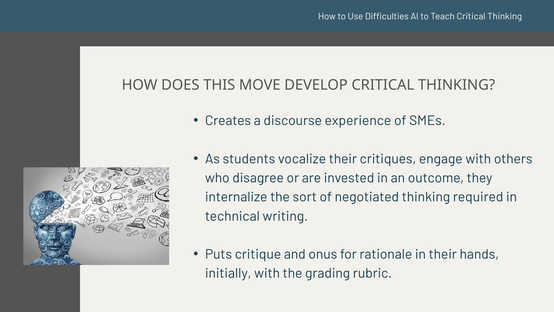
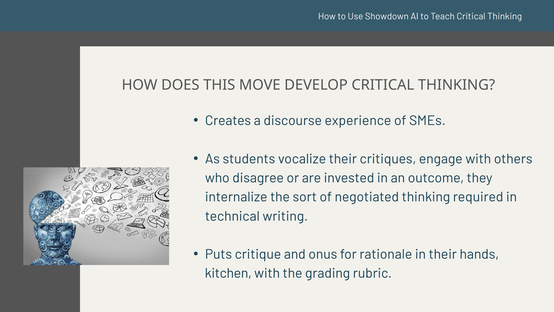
Difficulties: Difficulties -> Showdown
initially: initially -> kitchen
